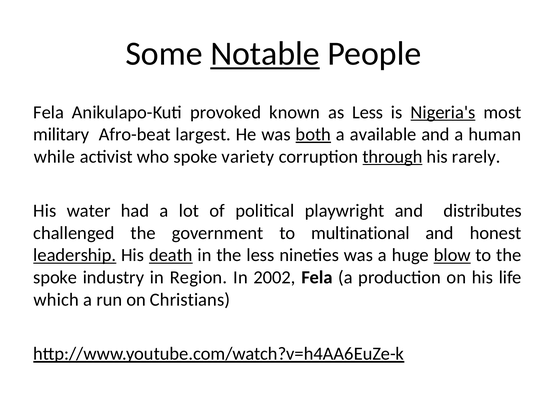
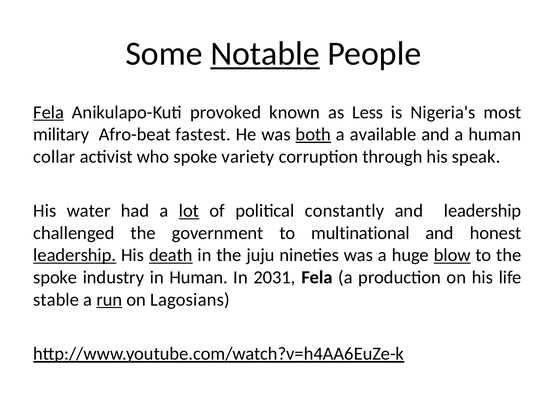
Fela at (49, 112) underline: none -> present
Nigeria's underline: present -> none
largest: largest -> fastest
while: while -> collar
through underline: present -> none
rarely: rarely -> speak
lot underline: none -> present
playwright: playwright -> constantly
and distributes: distributes -> leadership
the less: less -> juju
in Region: Region -> Human
2002: 2002 -> 2031
which: which -> stable
run underline: none -> present
Christians: Christians -> Lagosians
